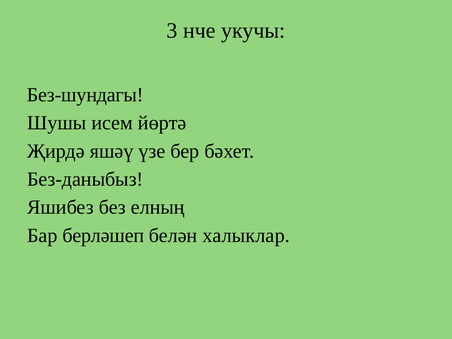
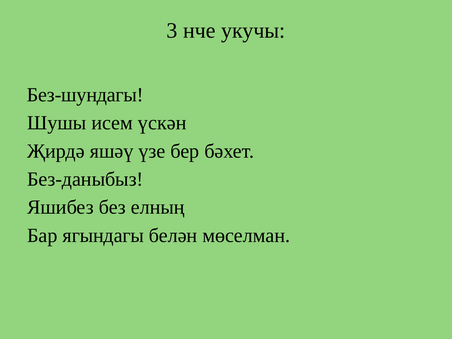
йөртә: йөртә -> үскән
берләшеп: берләшеп -> ягындагы
халыклар: халыклар -> мөселман
